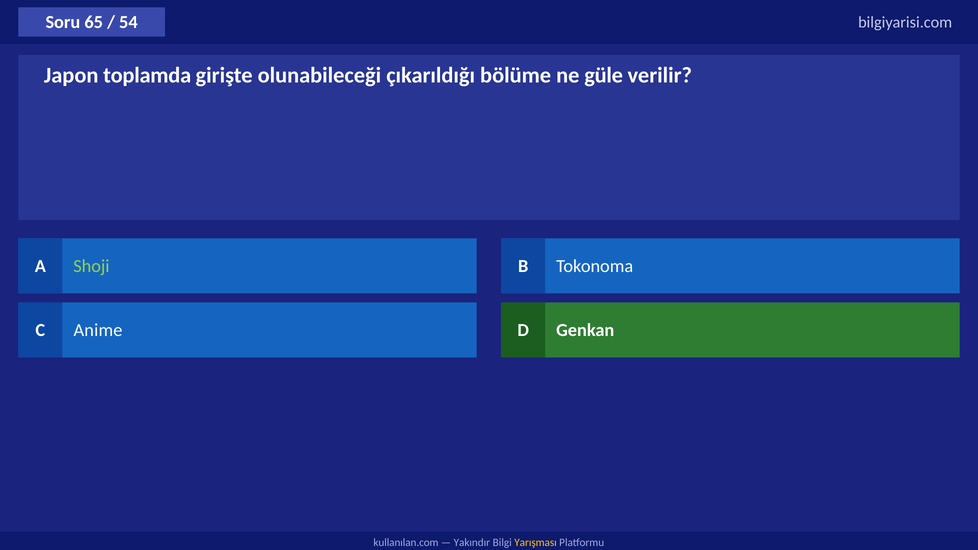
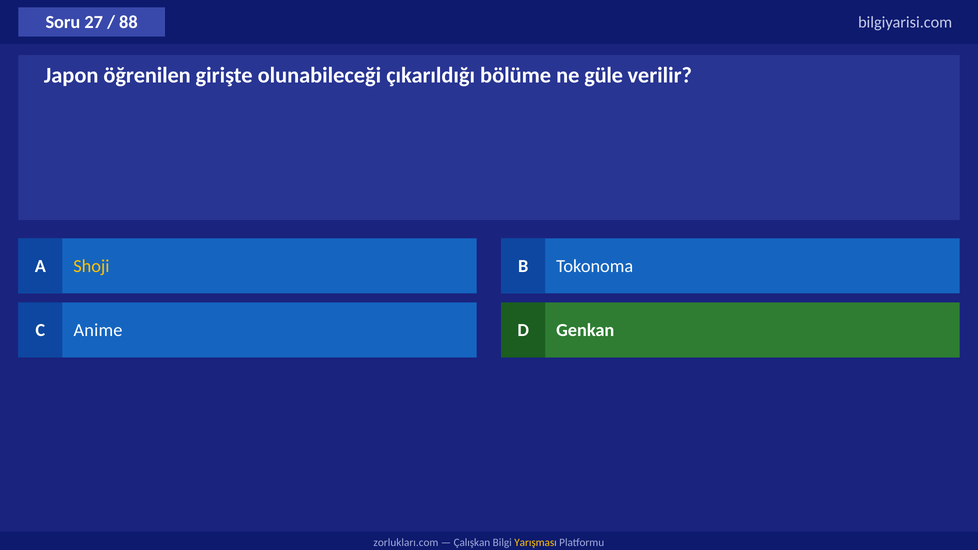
65: 65 -> 27
54: 54 -> 88
toplamda: toplamda -> öğrenilen
Shoji colour: light green -> yellow
kullanılan.com: kullanılan.com -> zorlukları.com
Yakındır: Yakındır -> Çalışkan
